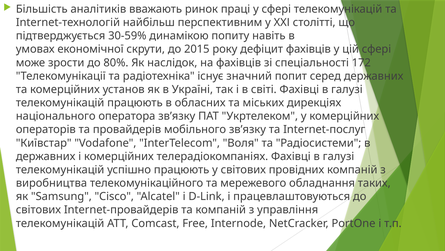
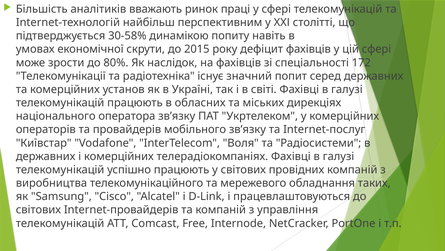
30-59%: 30-59% -> 30-58%
